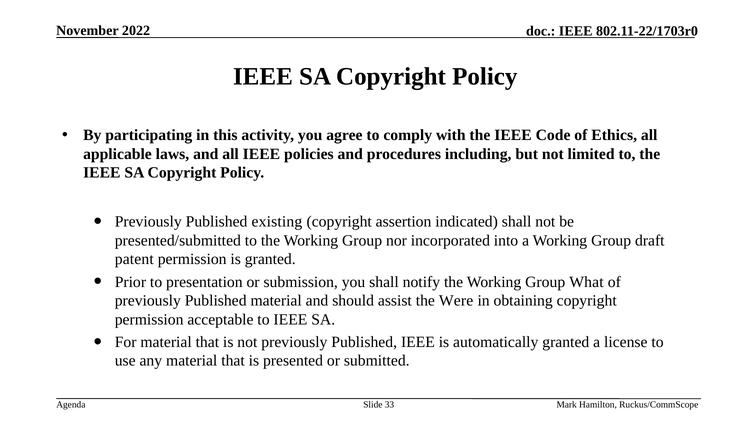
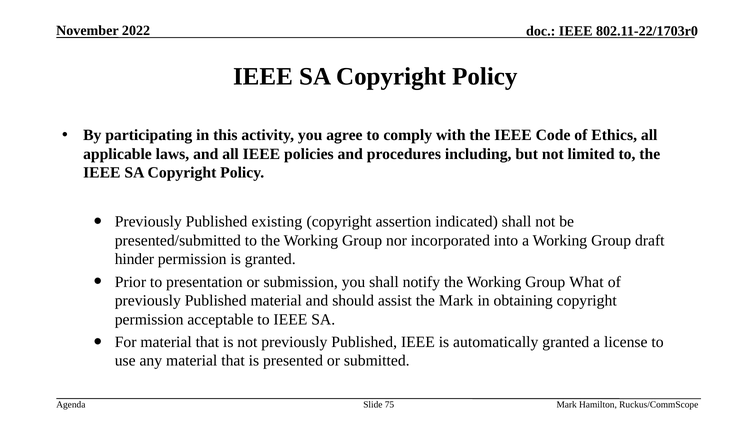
patent: patent -> hinder
the Were: Were -> Mark
33: 33 -> 75
